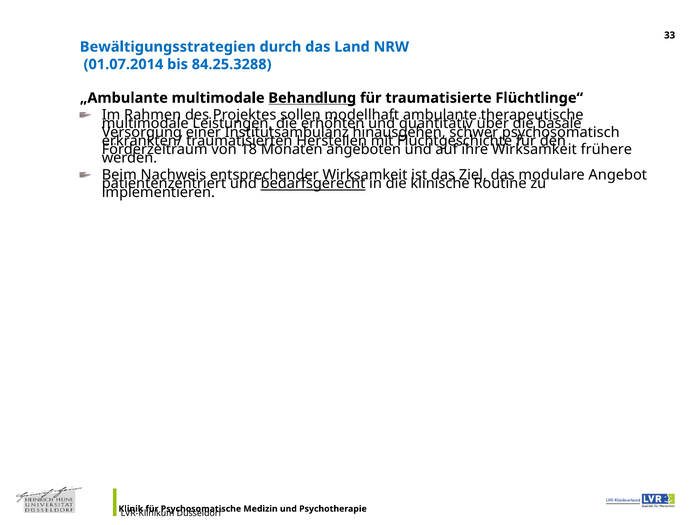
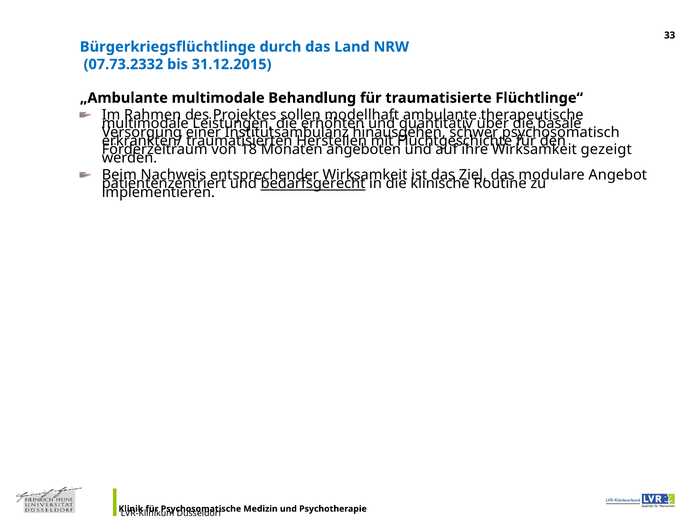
Bewältigungsstrategien: Bewältigungsstrategien -> Bürgerkriegsflüchtlinge
01.07.2014: 01.07.2014 -> 07.73.2332
84.25.3288: 84.25.3288 -> 31.12.2015
Behandlung underline: present -> none
frühere: frühere -> gezeigt
